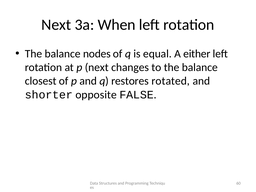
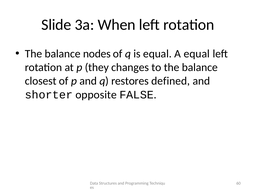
Next at (56, 25): Next -> Slide
A either: either -> equal
p next: next -> they
rotated: rotated -> defined
